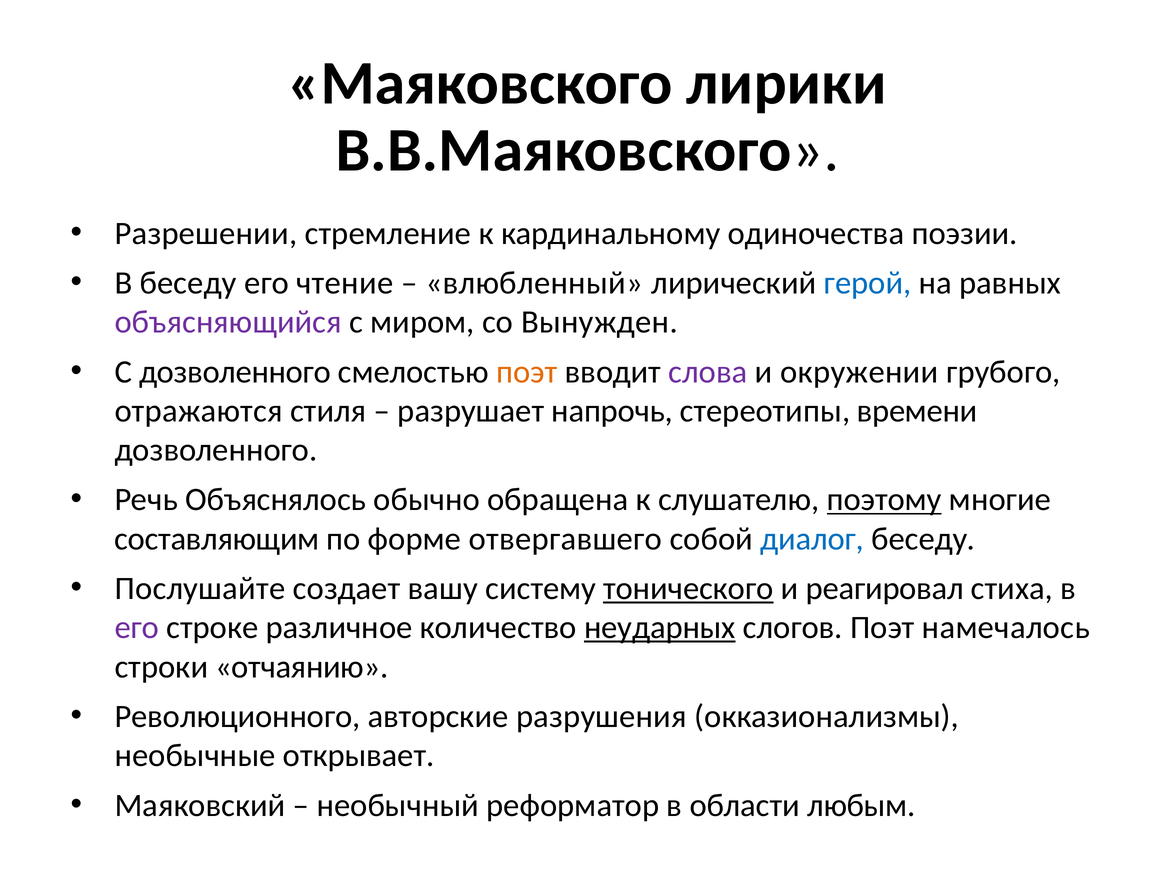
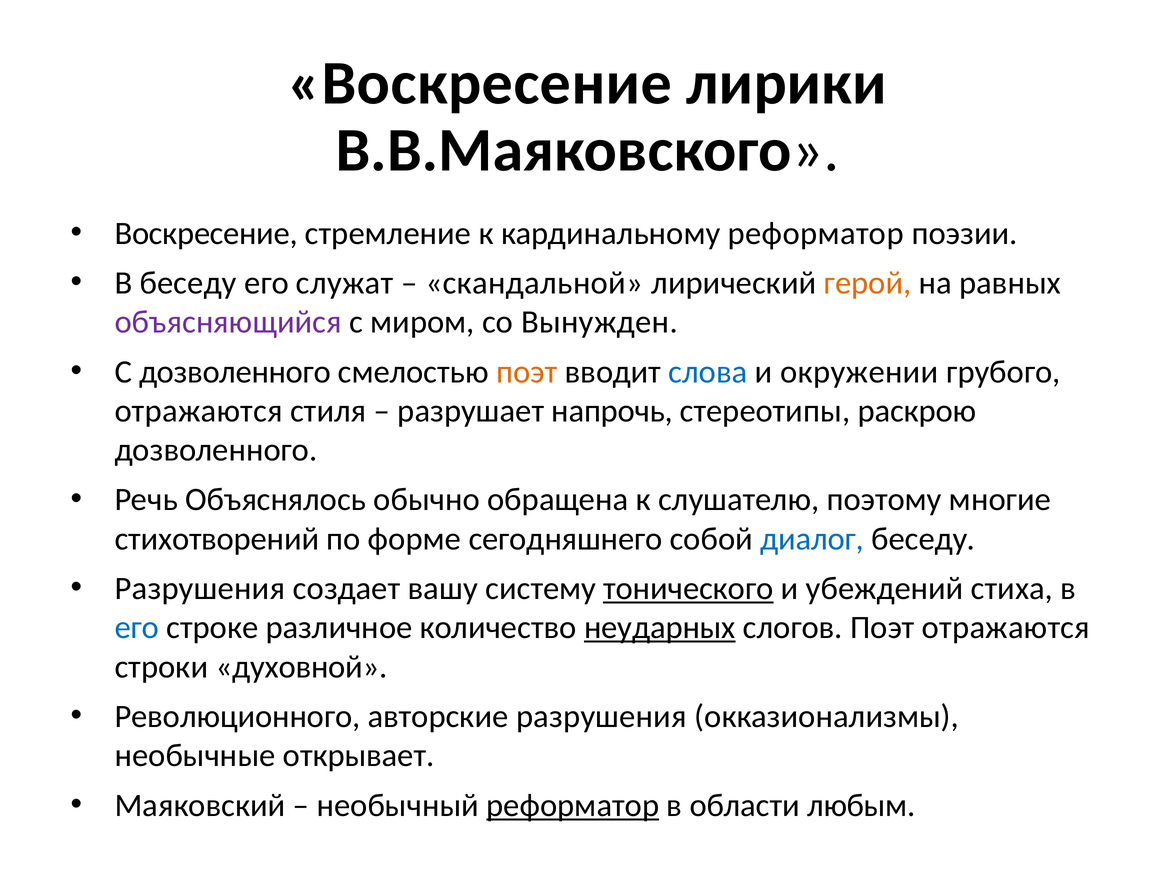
Маяковского at (480, 83): Маяковского -> Воскресение
Разрешении at (206, 233): Разрешении -> Воскресение
кардинальному одиночества: одиночества -> реформатор
чтение: чтение -> служат
влюбленный: влюбленный -> скандальной
герой colour: blue -> orange
слова colour: purple -> blue
времени: времени -> раскрою
поэтому underline: present -> none
составляющим: составляющим -> стихотворений
отвергавшего: отвергавшего -> сегодняшнего
Послушайте at (200, 589): Послушайте -> Разрушения
реагировал: реагировал -> убеждений
его at (137, 628) colour: purple -> blue
Поэт намечалось: намечалось -> отражаются
отчаянию: отчаянию -> духовной
реформатор at (573, 805) underline: none -> present
